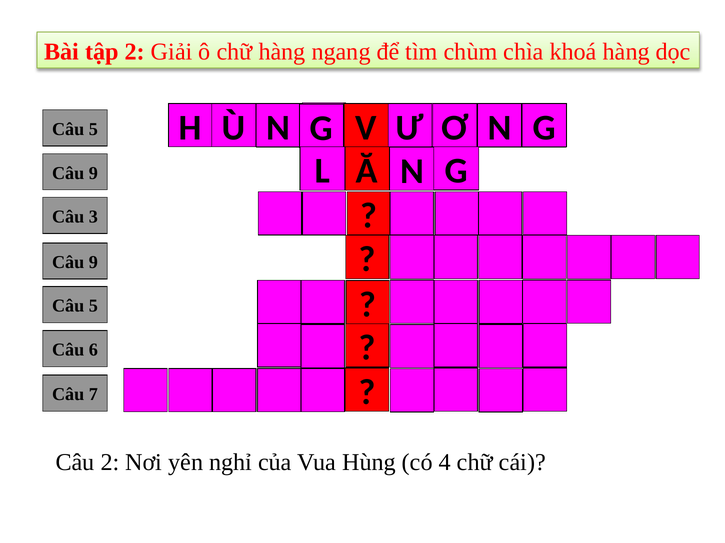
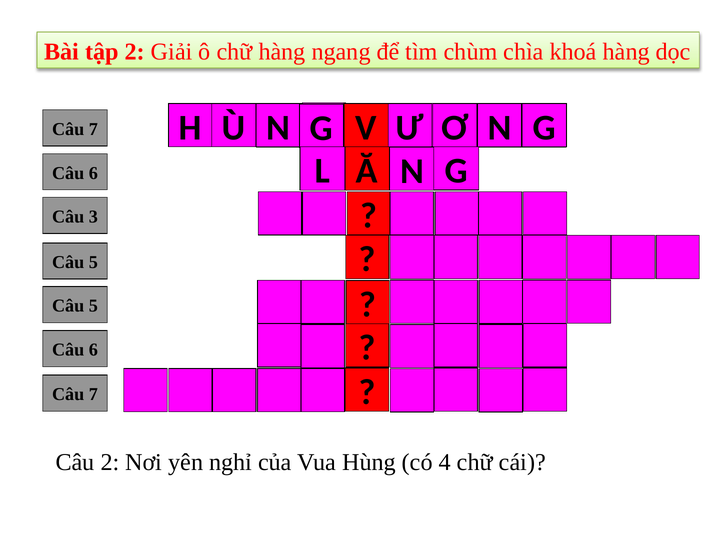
5 at (93, 129): 5 -> 7
9 at (93, 173): 9 -> 6
9 at (93, 263): 9 -> 5
